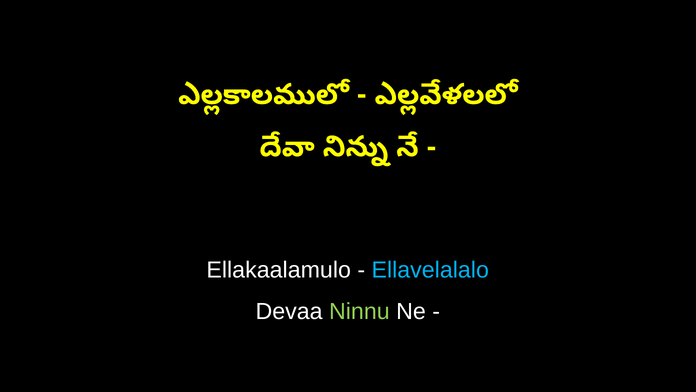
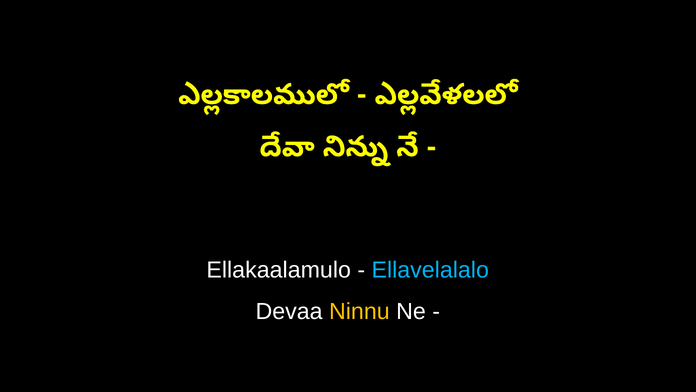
Ninnu colour: light green -> yellow
